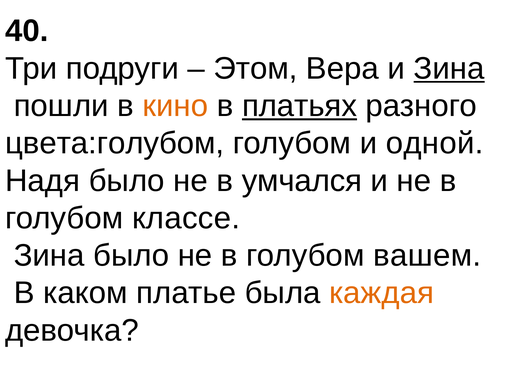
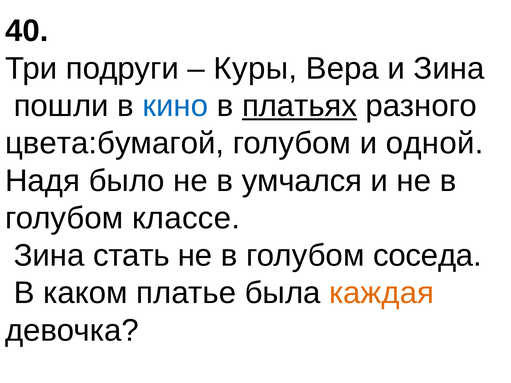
Этом: Этом -> Куры
Зина at (449, 68) underline: present -> none
кино colour: orange -> blue
цвета:голубом: цвета:голубом -> цвета:бумагой
Зина было: было -> стать
вашем: вашем -> соседа
